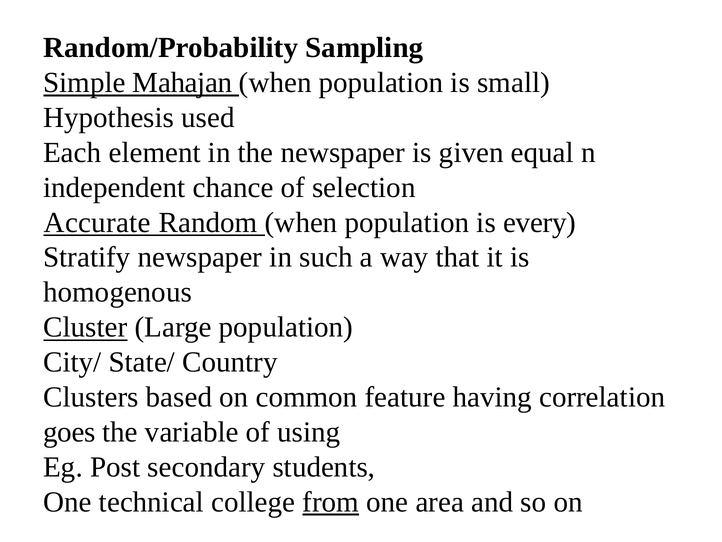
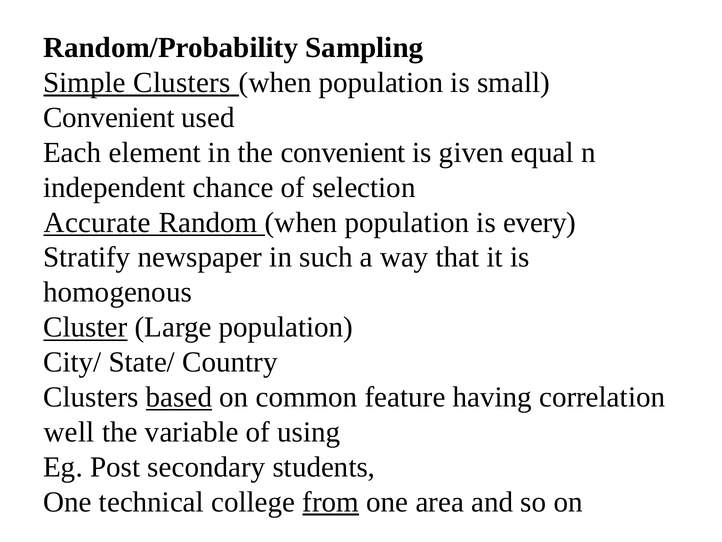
Simple Mahajan: Mahajan -> Clusters
Hypothesis at (109, 117): Hypothesis -> Convenient
the newspaper: newspaper -> convenient
based underline: none -> present
goes: goes -> well
